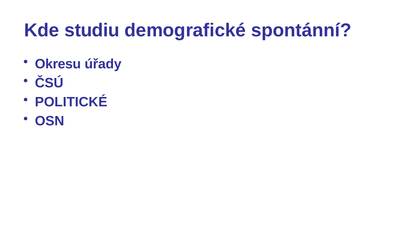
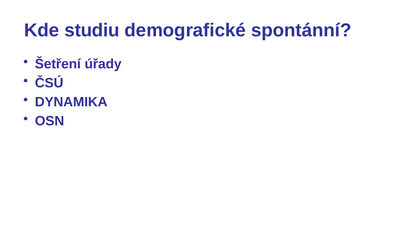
Okresu: Okresu -> Šetření
POLITICKÉ: POLITICKÉ -> DYNAMIKA
